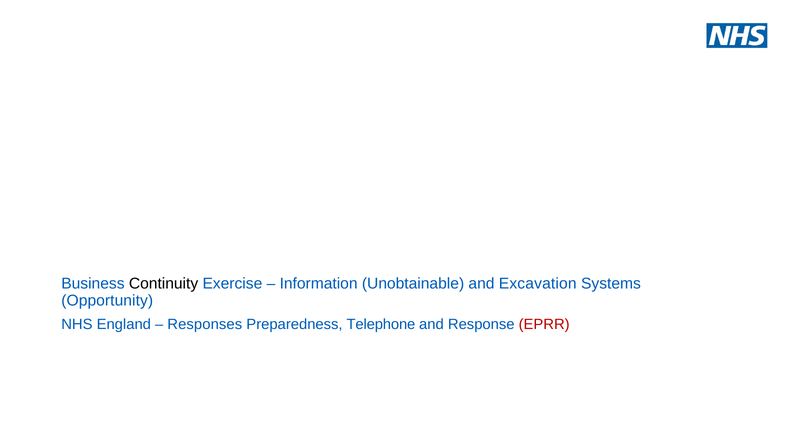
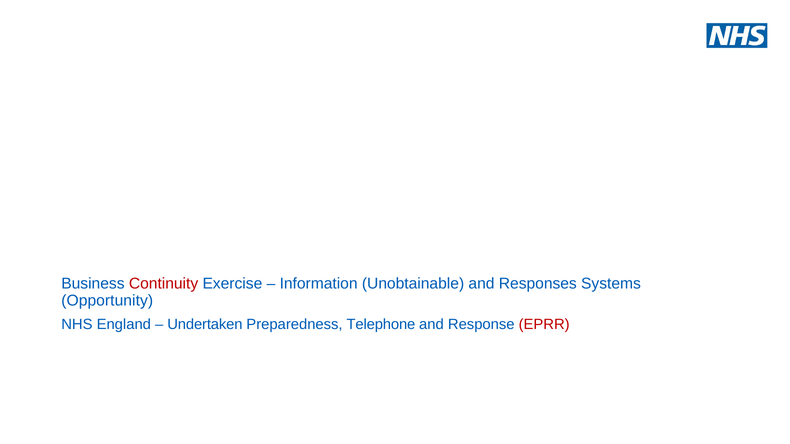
Continuity colour: black -> red
Excavation: Excavation -> Responses
Responses: Responses -> Undertaken
